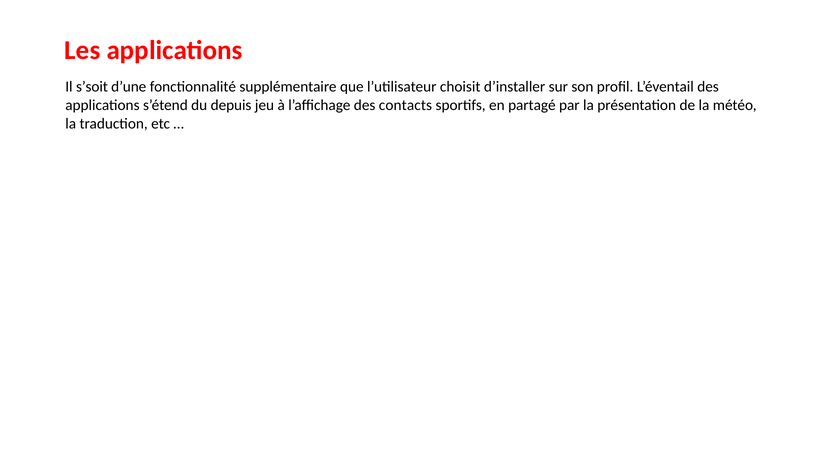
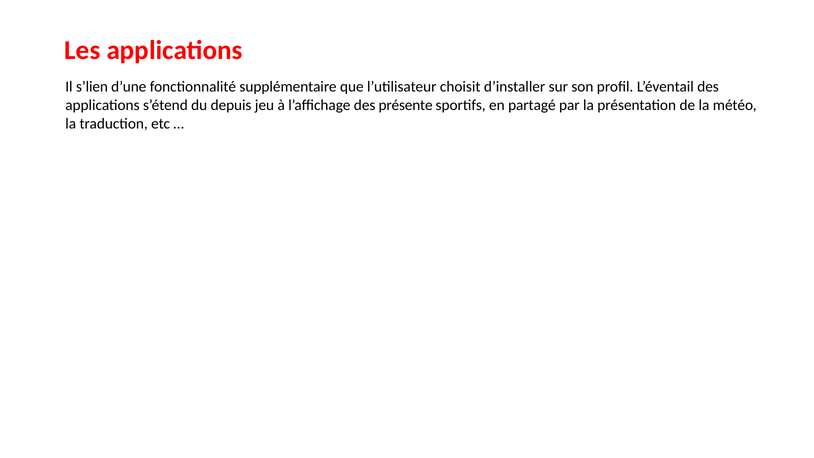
s’soit: s’soit -> s’lien
contacts: contacts -> présente
